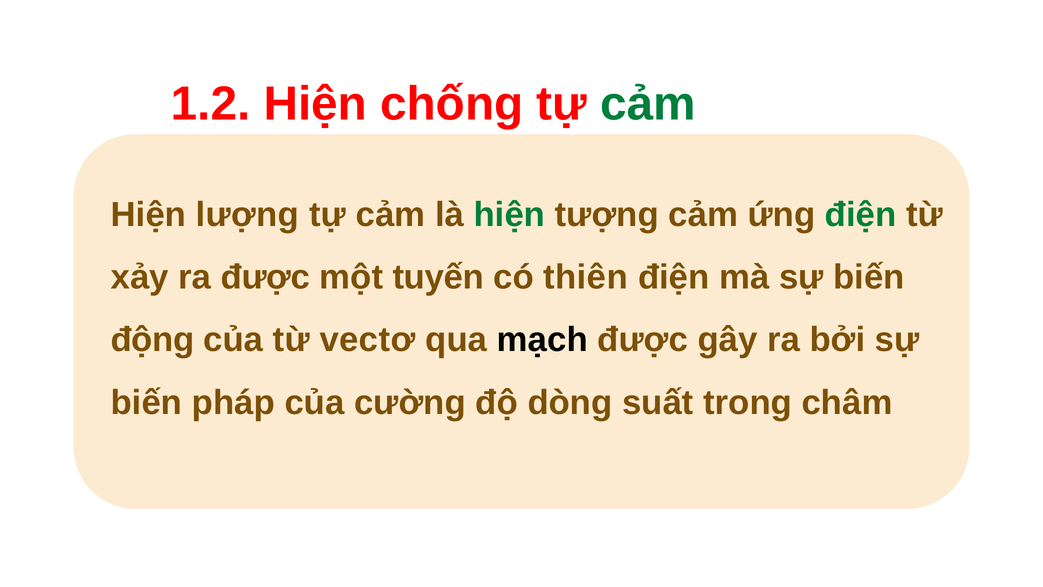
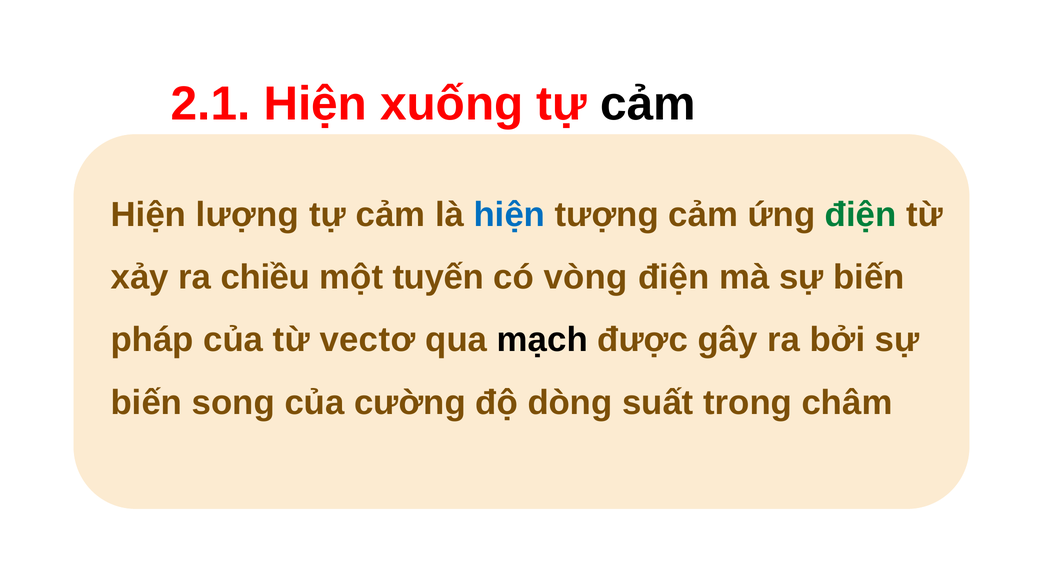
1.2: 1.2 -> 2.1
chống: chống -> xuống
cảm at (648, 104) colour: green -> black
hiện at (509, 215) colour: green -> blue
ra được: được -> chiều
thiên: thiên -> vòng
động: động -> pháp
pháp: pháp -> song
